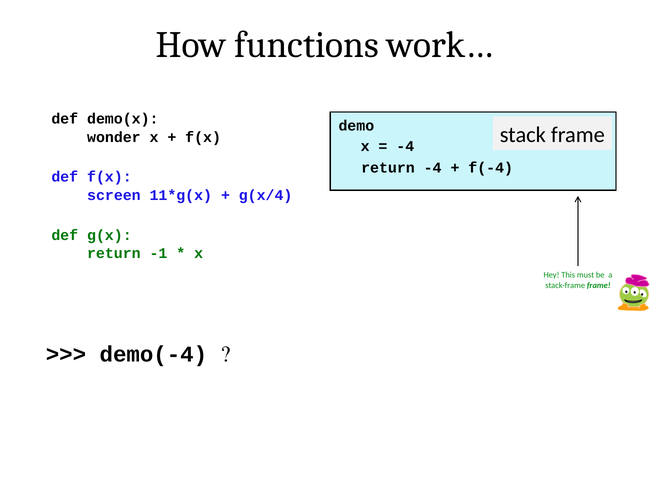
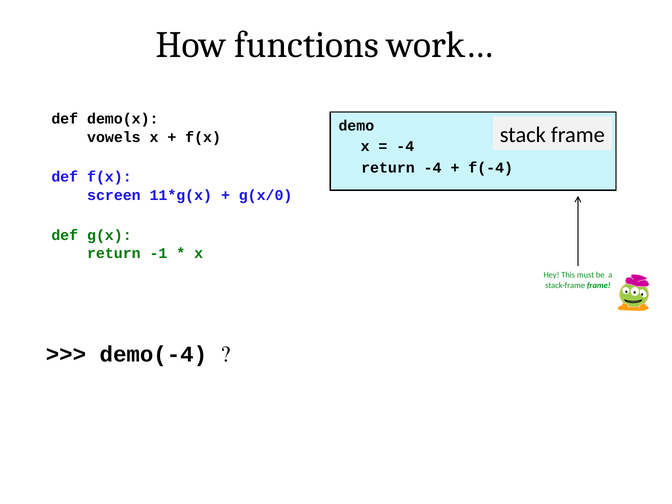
wonder: wonder -> vowels
g(x/4: g(x/4 -> g(x/0
